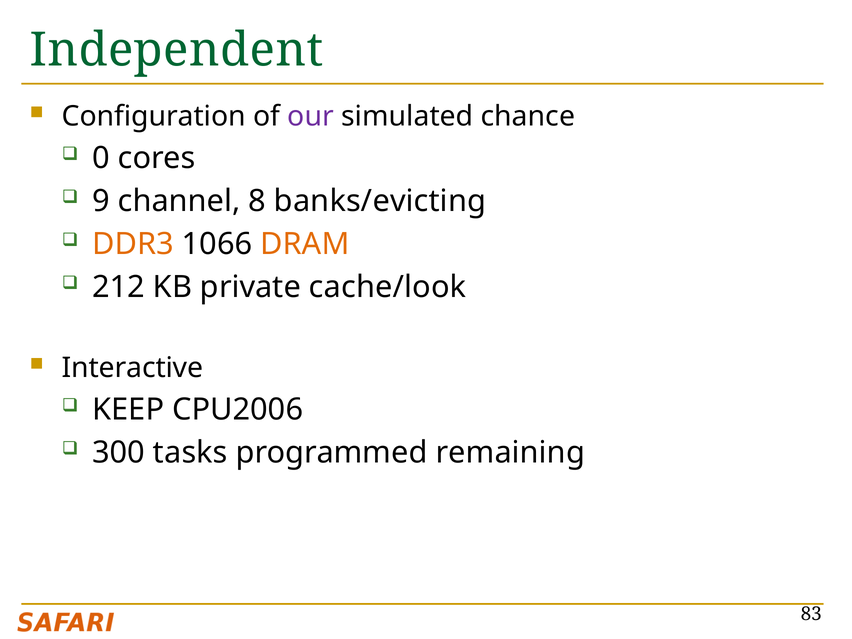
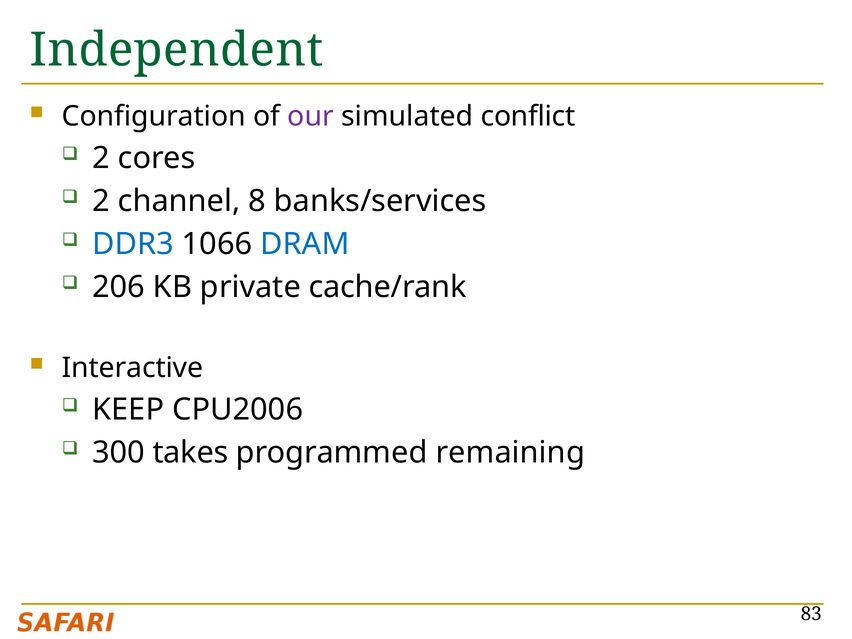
chance: chance -> conflict
0 at (101, 158): 0 -> 2
9 at (101, 201): 9 -> 2
banks/evicting: banks/evicting -> banks/services
DDR3 colour: orange -> blue
DRAM colour: orange -> blue
212: 212 -> 206
cache/look: cache/look -> cache/rank
tasks: tasks -> takes
